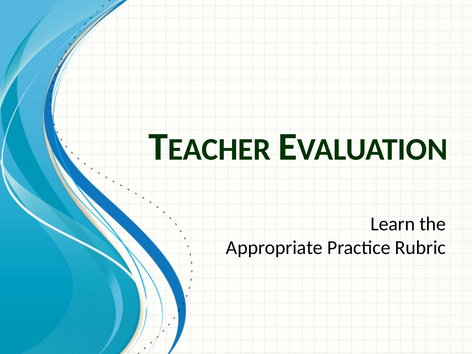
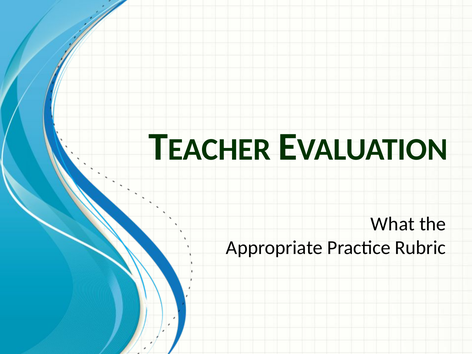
Learn: Learn -> What
